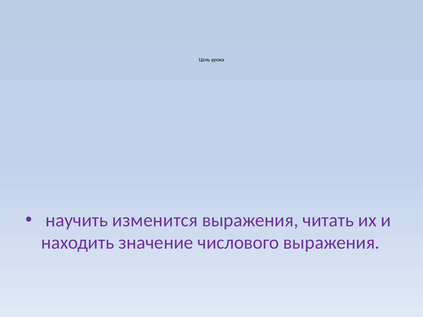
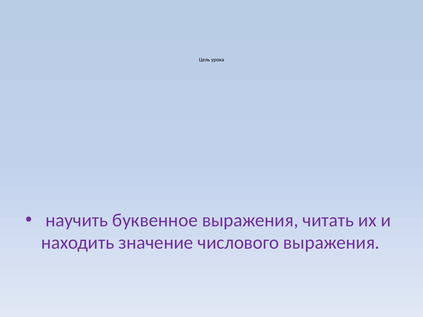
изменится: изменится -> буквенное
